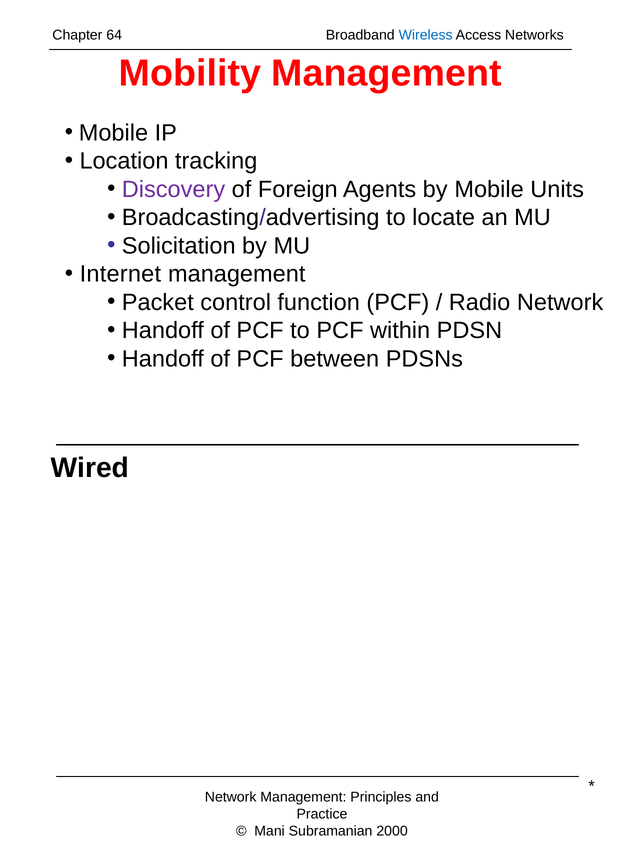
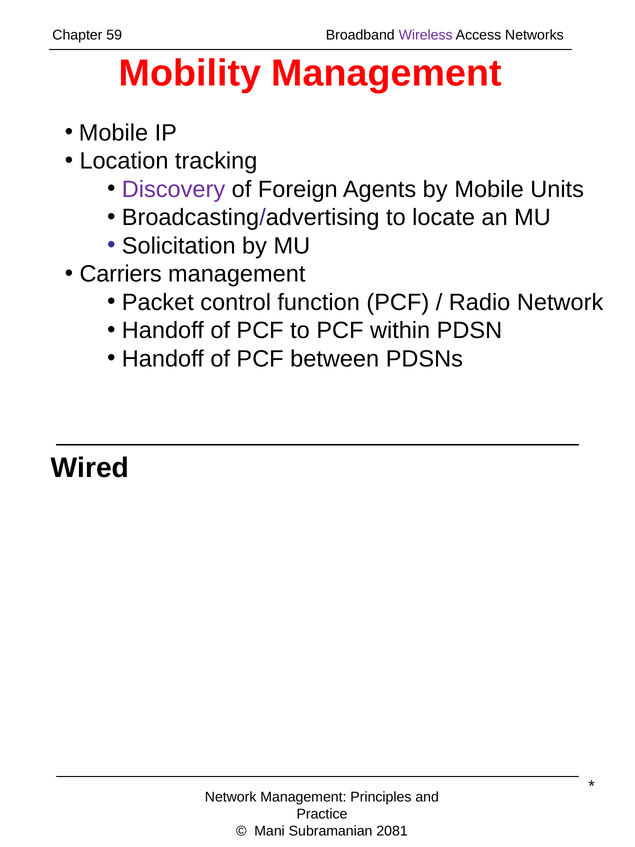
64: 64 -> 59
Wireless colour: blue -> purple
Internet: Internet -> Carriers
2000: 2000 -> 2081
